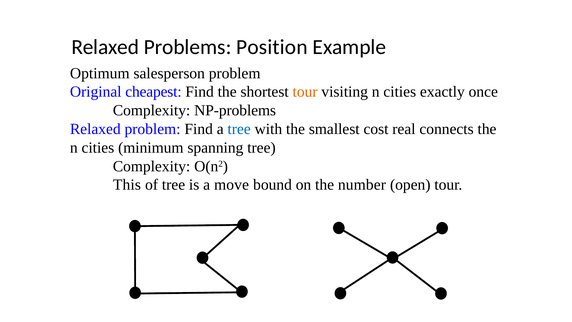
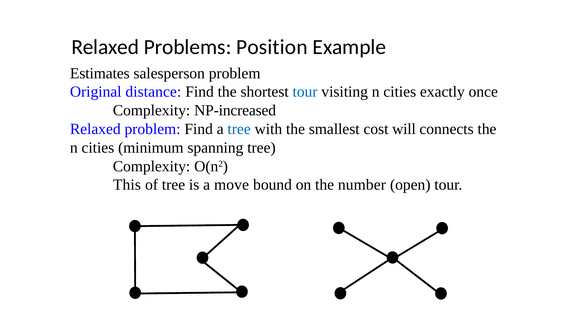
Optimum: Optimum -> Estimates
cheapest: cheapest -> distance
tour at (305, 92) colour: orange -> blue
NP-problems: NP-problems -> NP-increased
real: real -> will
